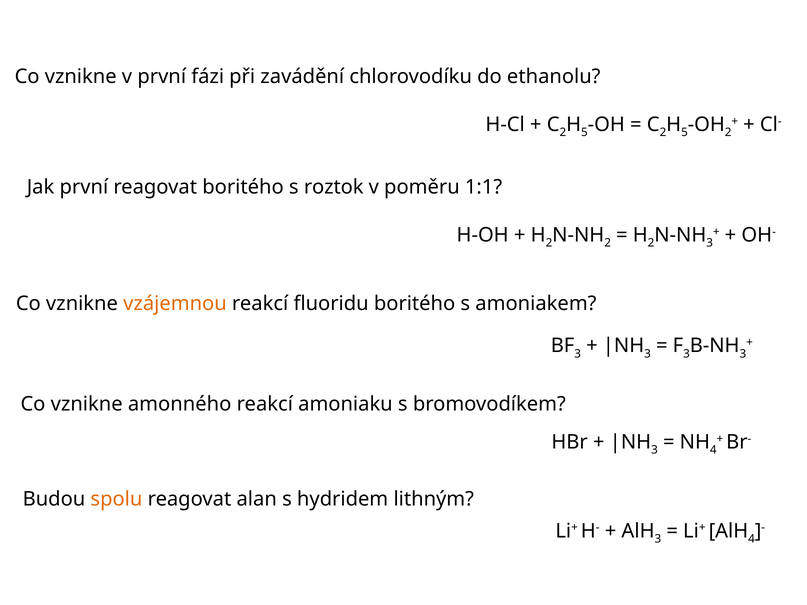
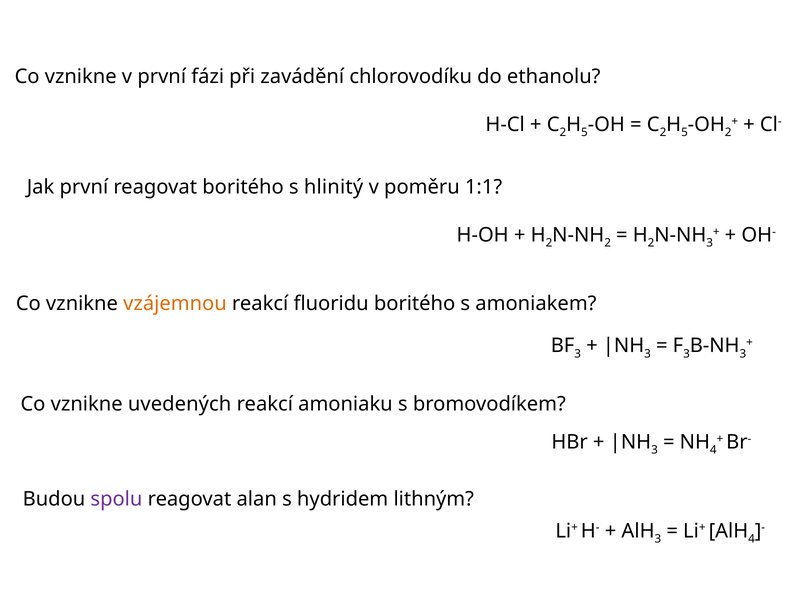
roztok: roztok -> hlinitý
amonného: amonného -> uvedených
spolu colour: orange -> purple
